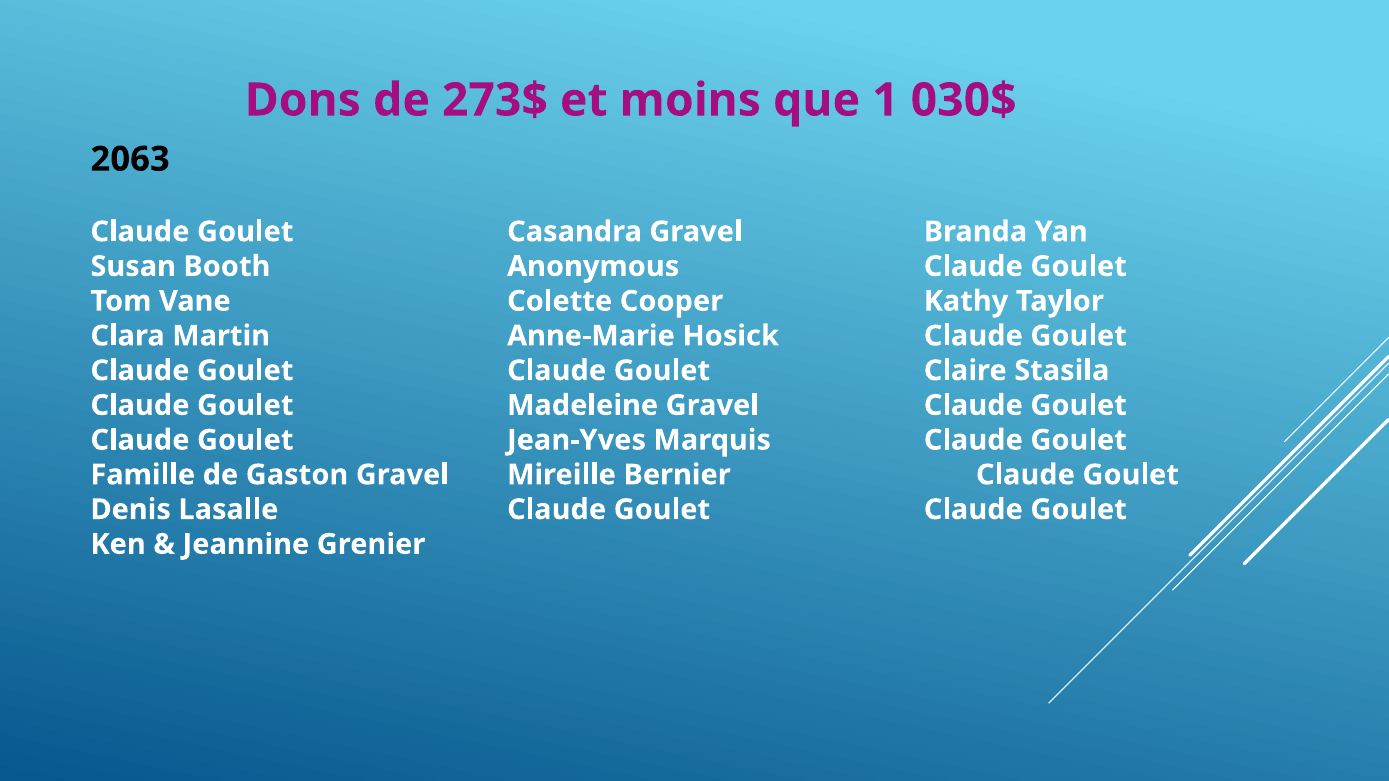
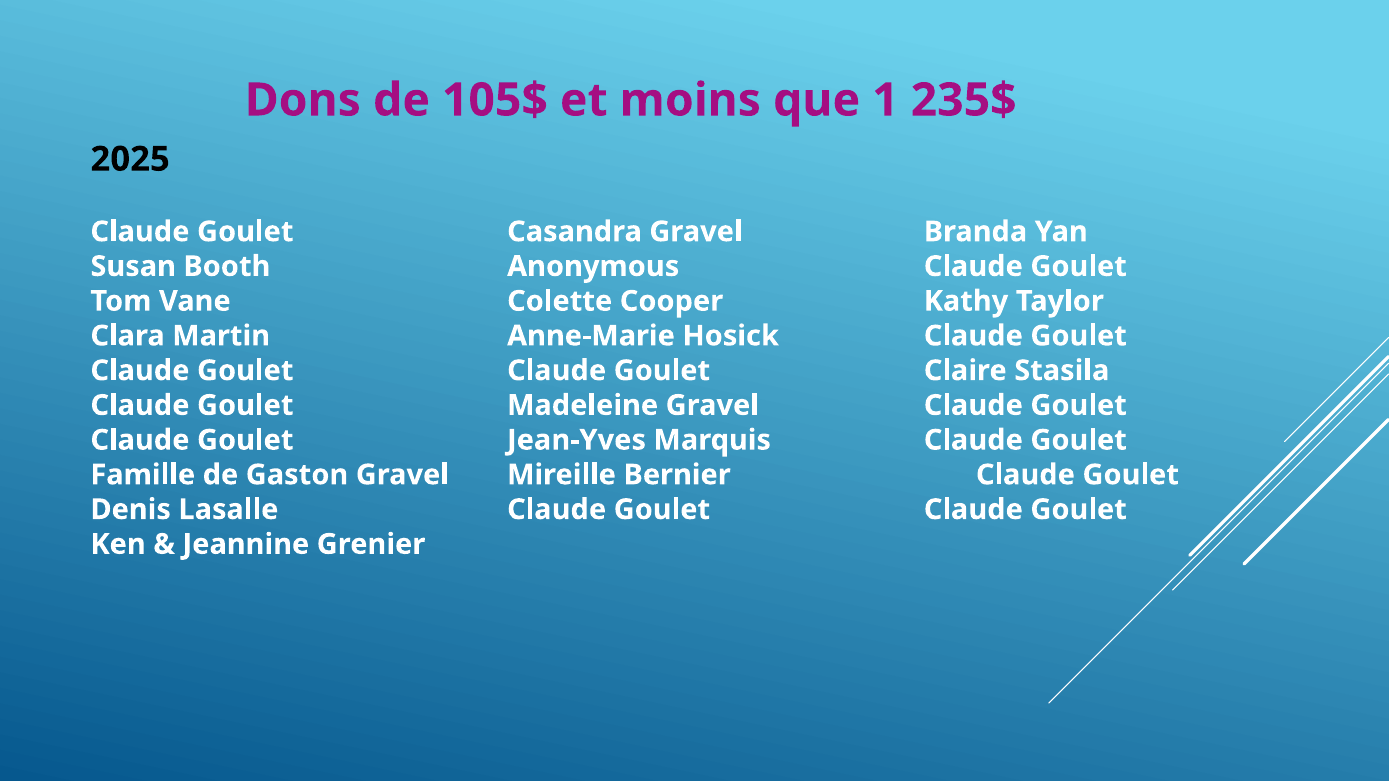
273$: 273$ -> 105$
030$: 030$ -> 235$
2063: 2063 -> 2025
